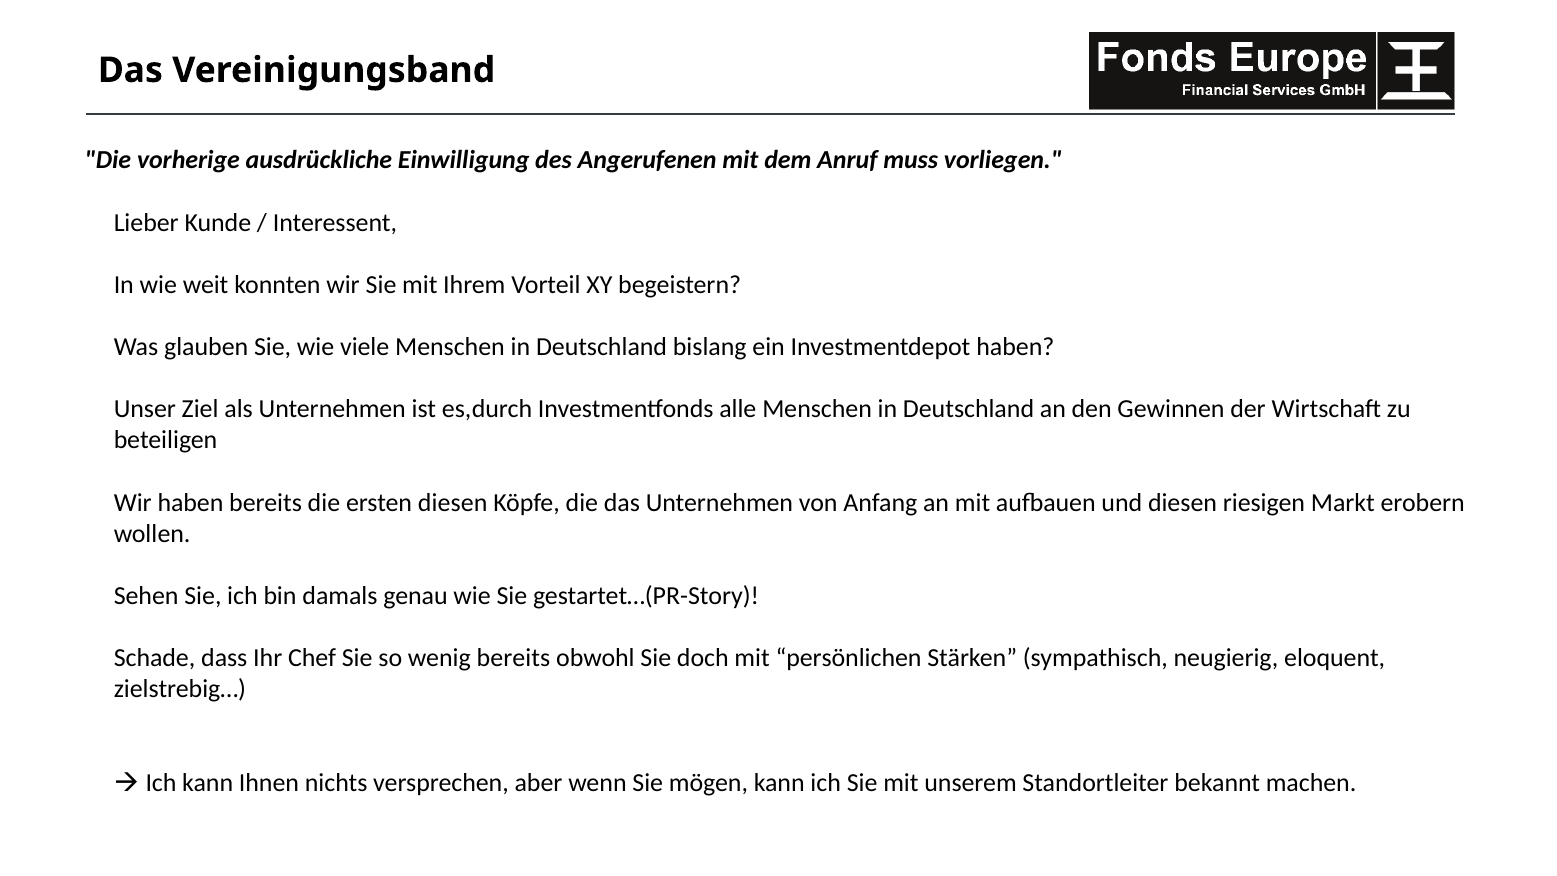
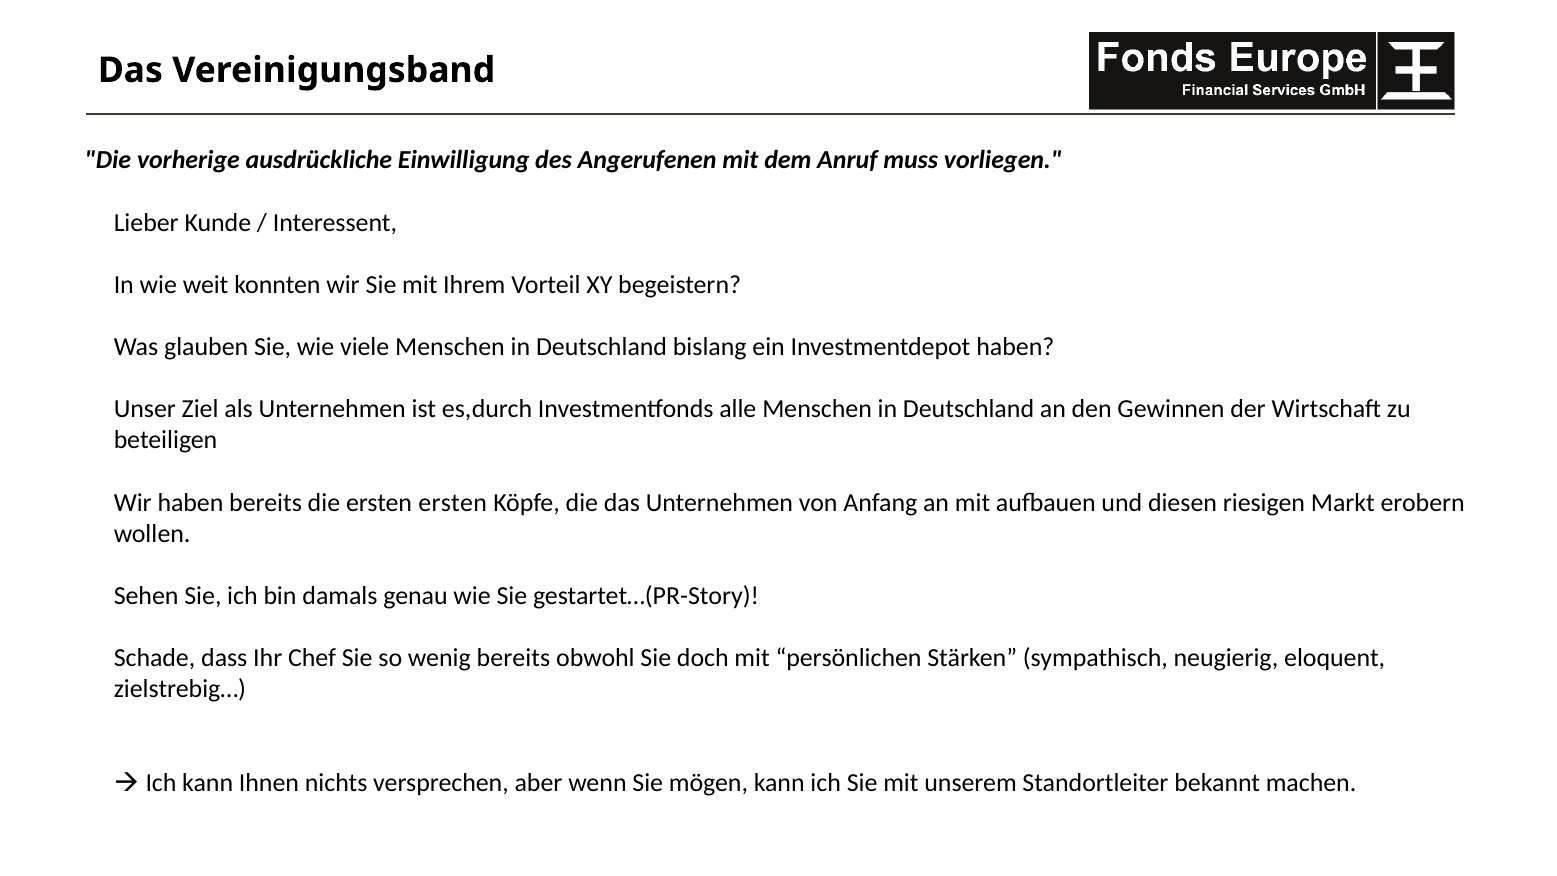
ersten diesen: diesen -> ersten
